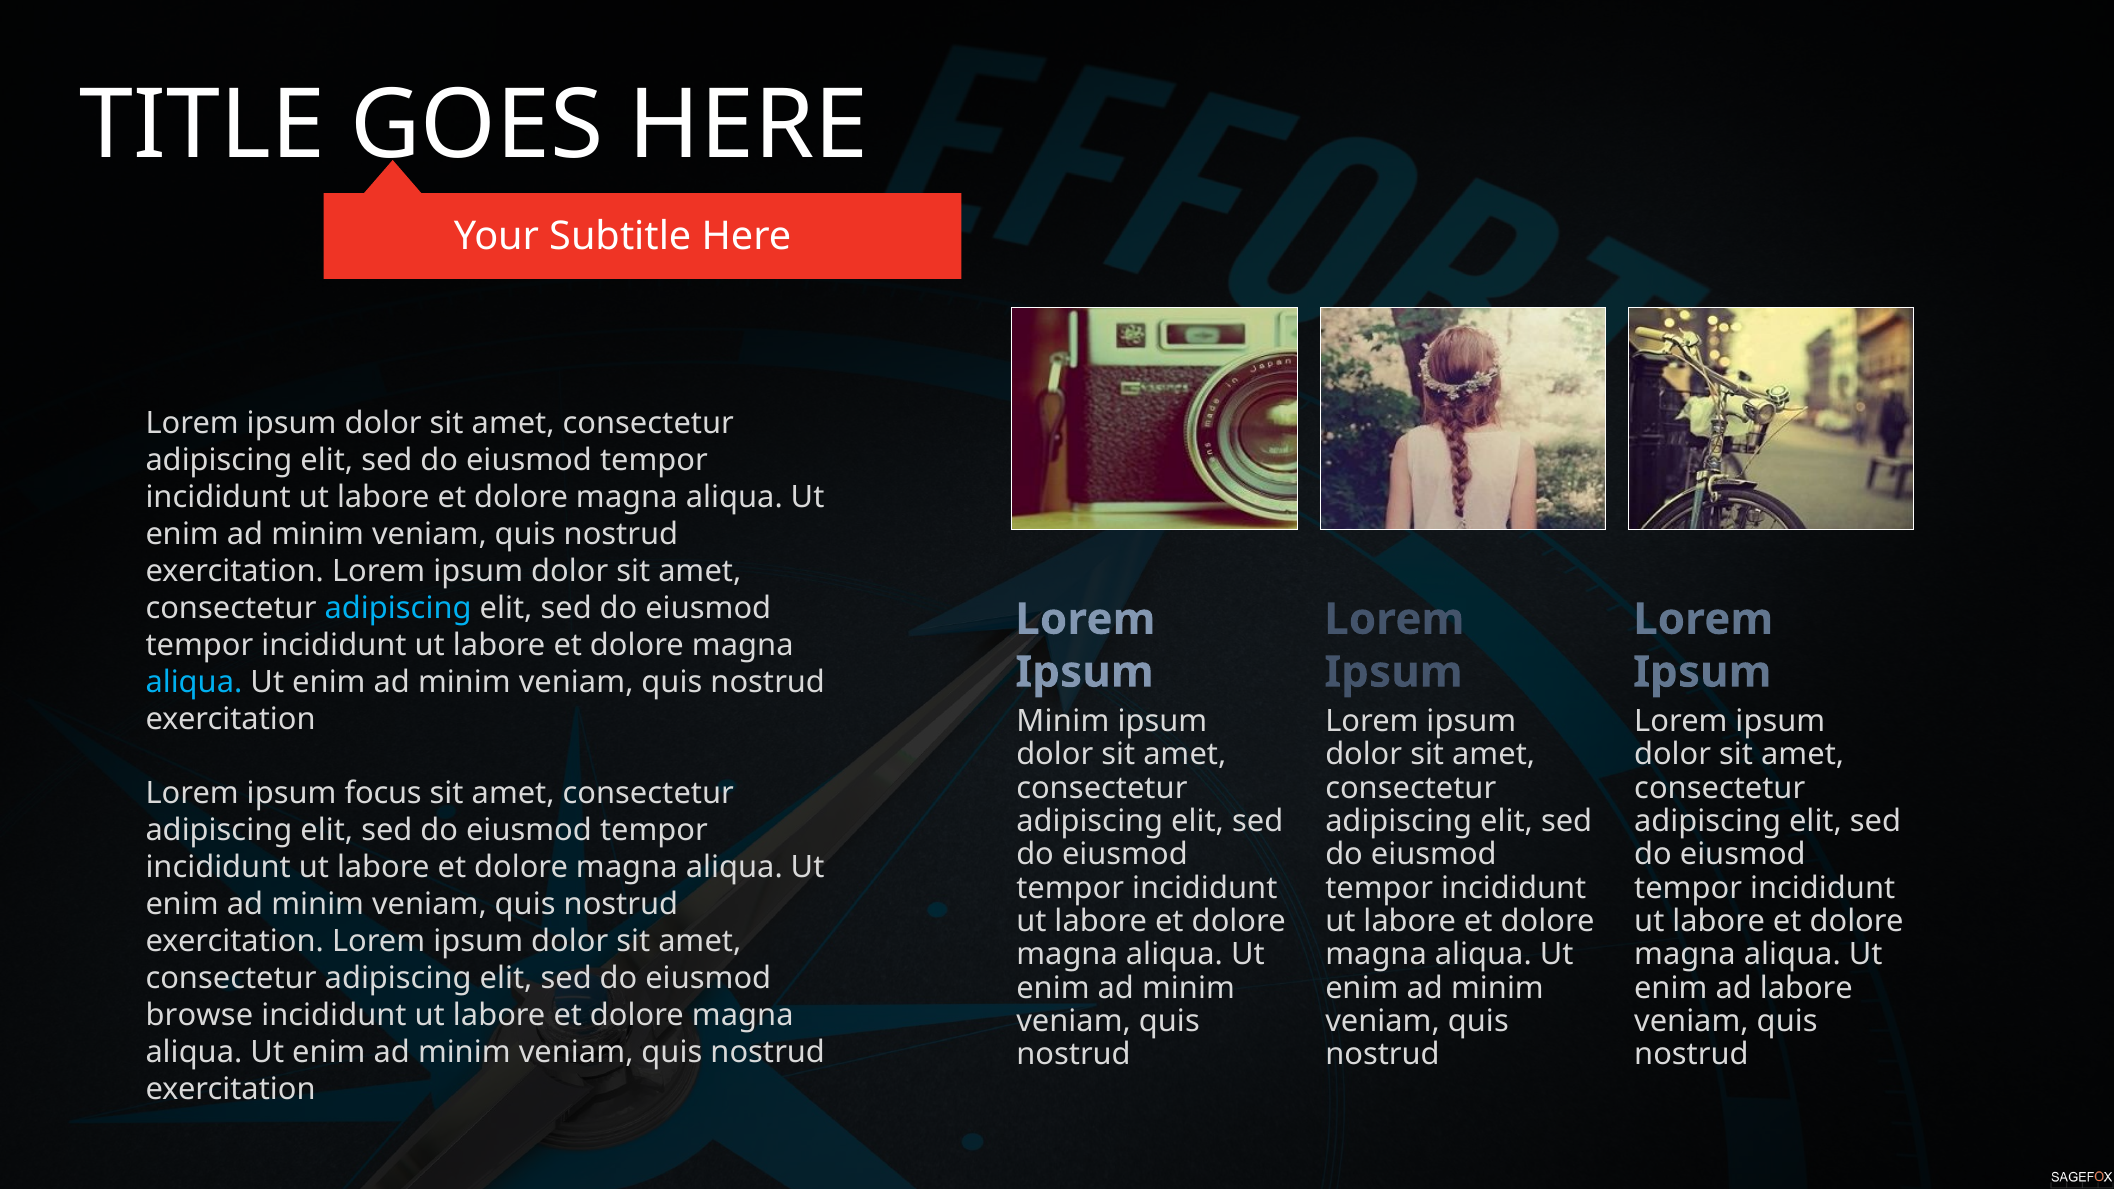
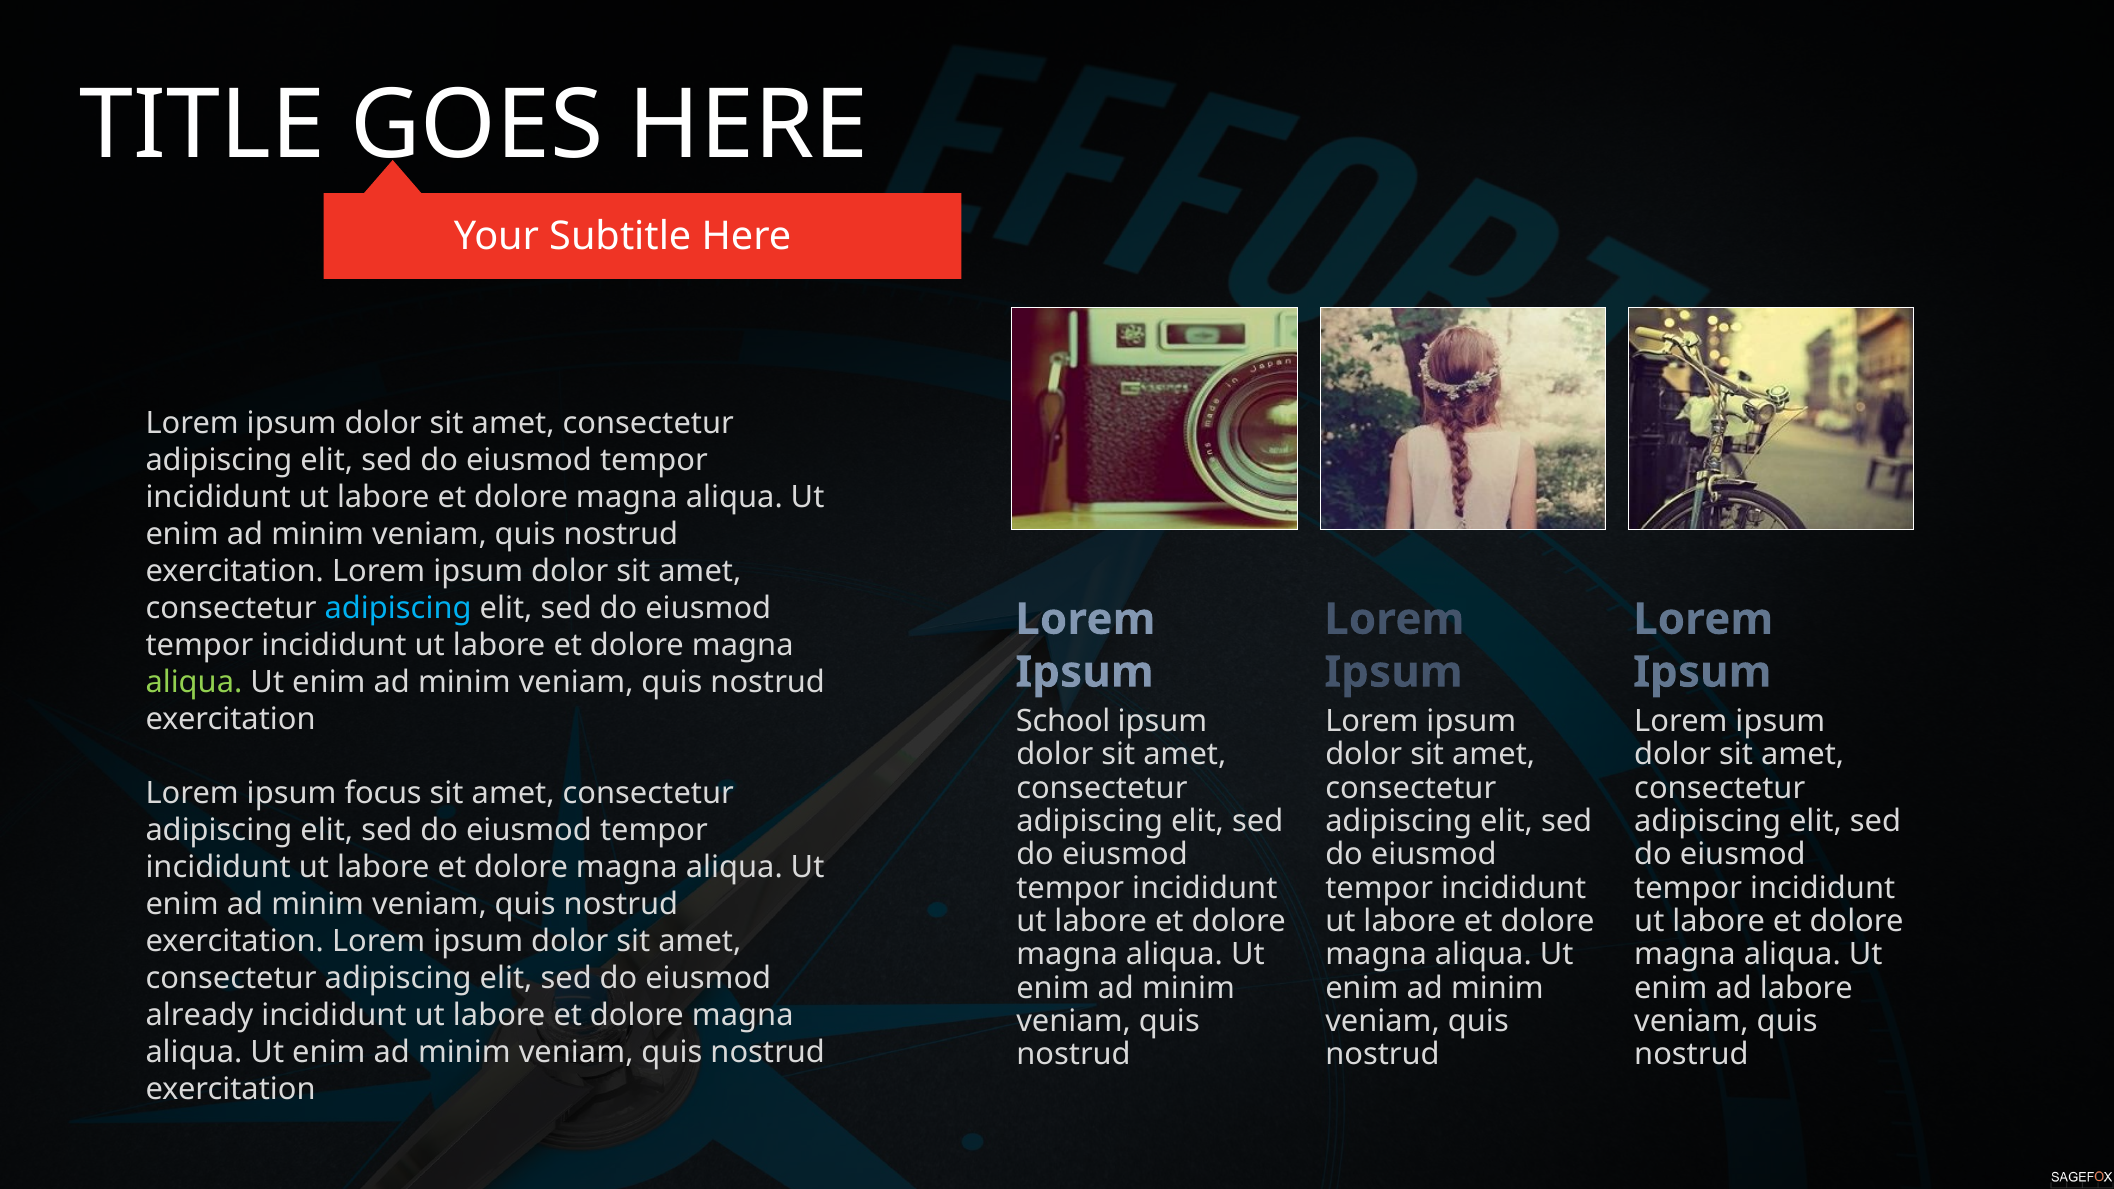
aliqua at (194, 683) colour: light blue -> light green
Minim at (1063, 721): Minim -> School
browse: browse -> already
